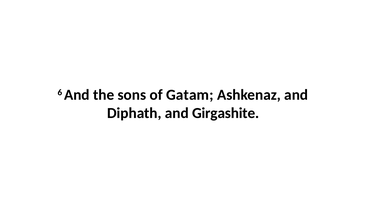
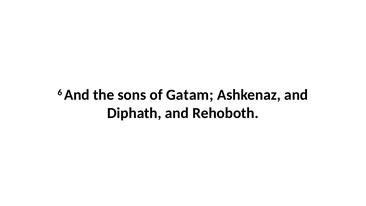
Girgashite: Girgashite -> Rehoboth
